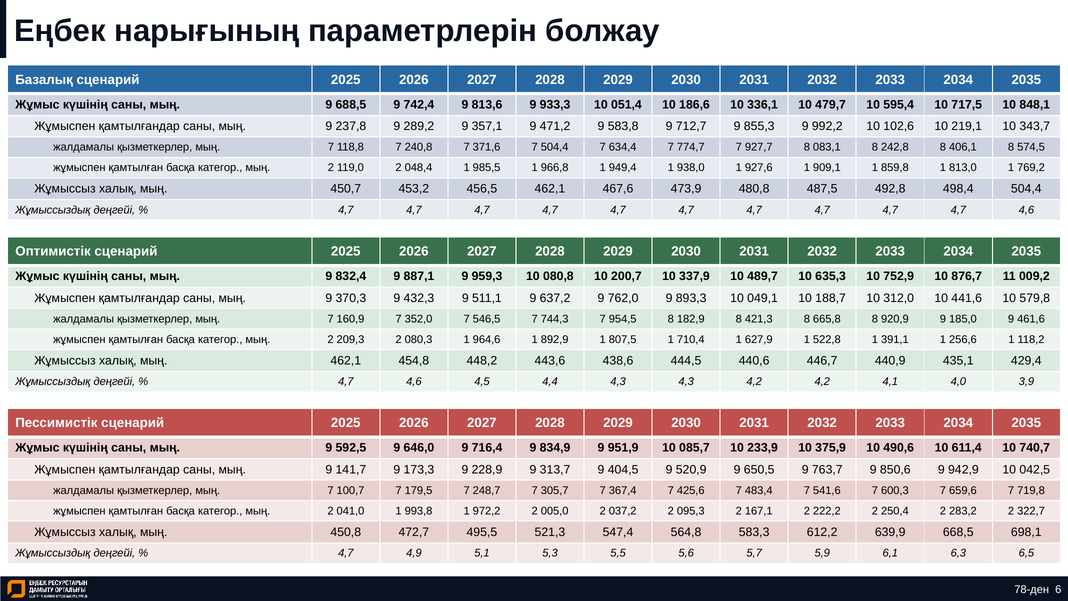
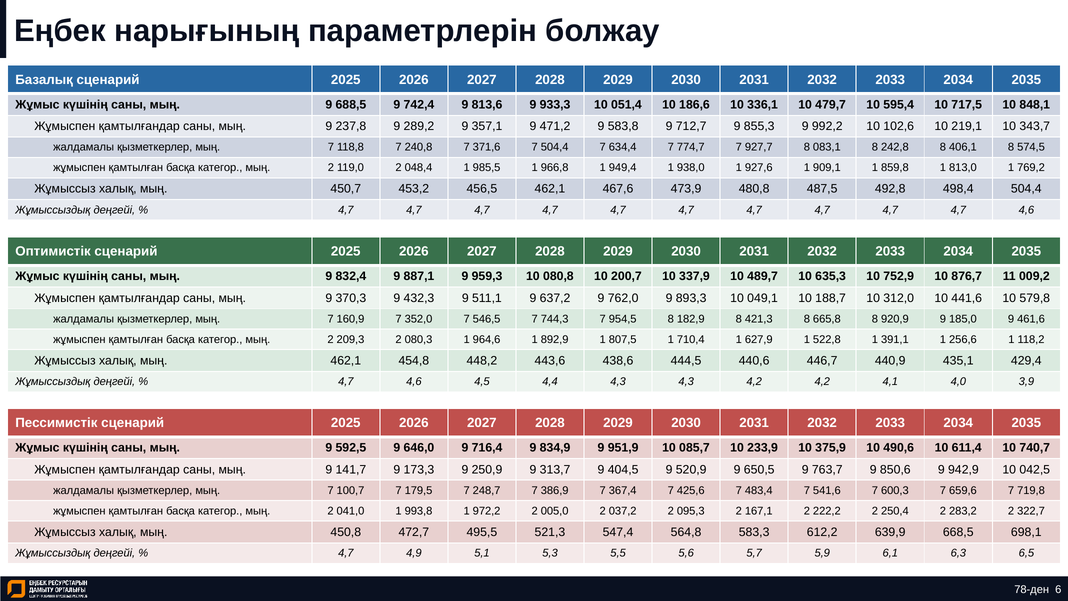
228,9: 228,9 -> 250,9
305,7: 305,7 -> 386,9
